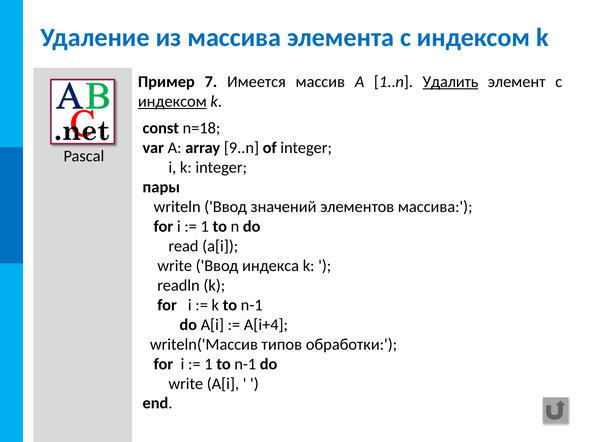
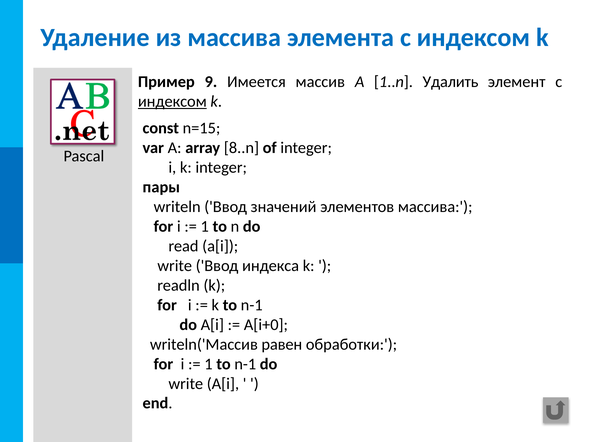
7: 7 -> 9
Удалить underline: present -> none
n=18: n=18 -> n=15
9..n: 9..n -> 8..n
A[i+4: A[i+4 -> A[i+0
типов: типов -> равен
